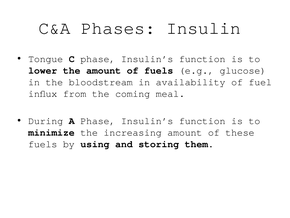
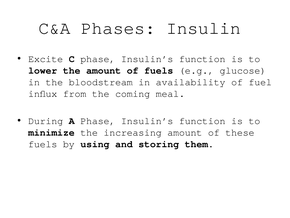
Tongue: Tongue -> Excite
